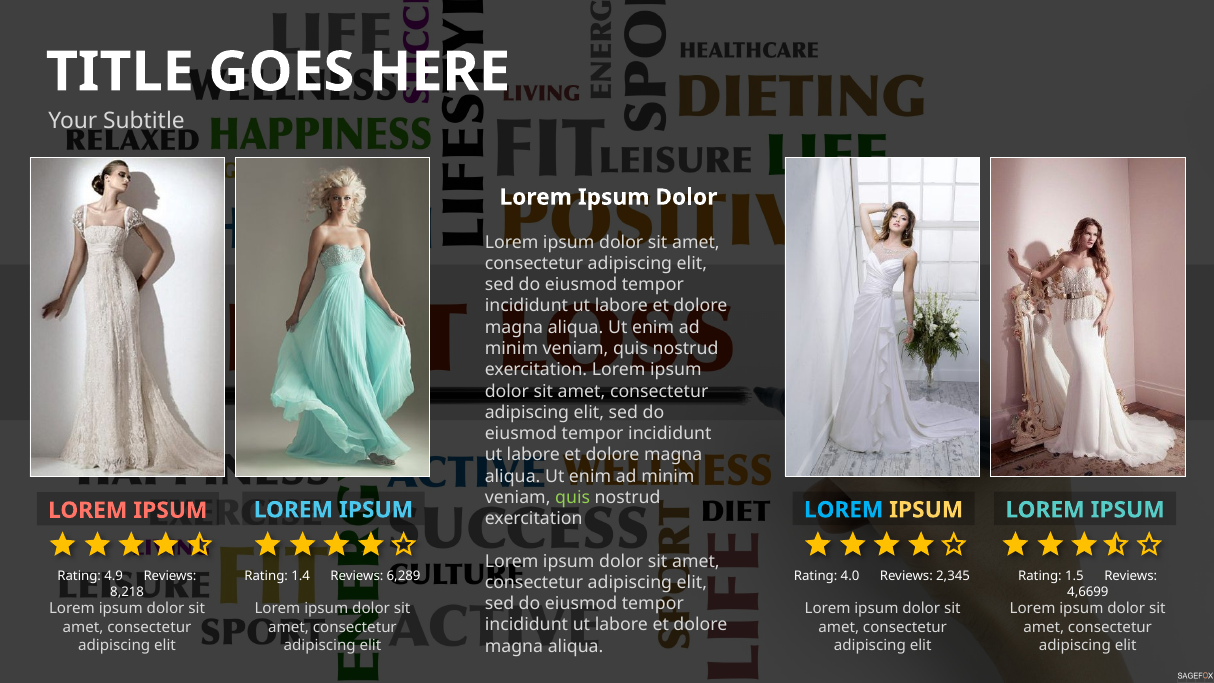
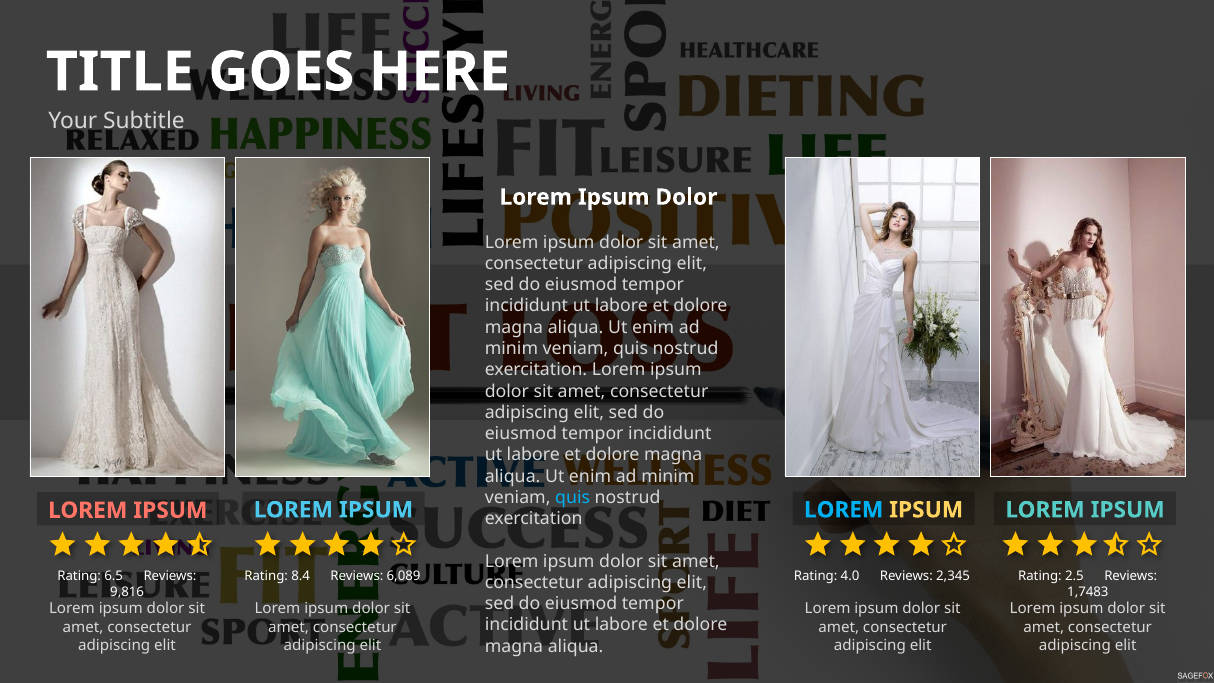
quis at (573, 497) colour: light green -> light blue
1.4: 1.4 -> 8.4
6,289: 6,289 -> 6,089
1.5: 1.5 -> 2.5
4.9: 4.9 -> 6.5
4,6699: 4,6699 -> 1,7483
8,218: 8,218 -> 9,816
